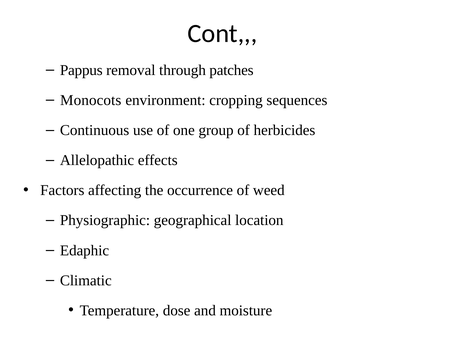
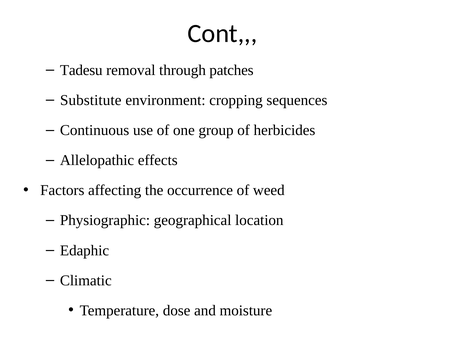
Pappus: Pappus -> Tadesu
Monocots: Monocots -> Substitute
